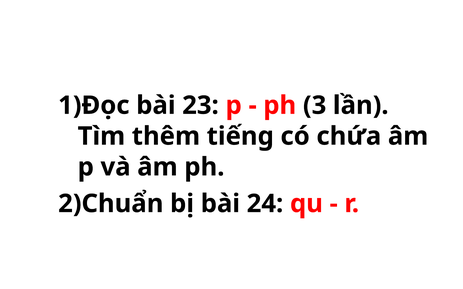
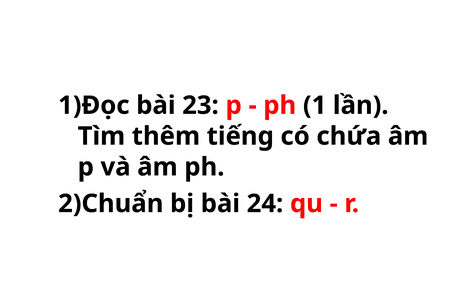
3: 3 -> 1
